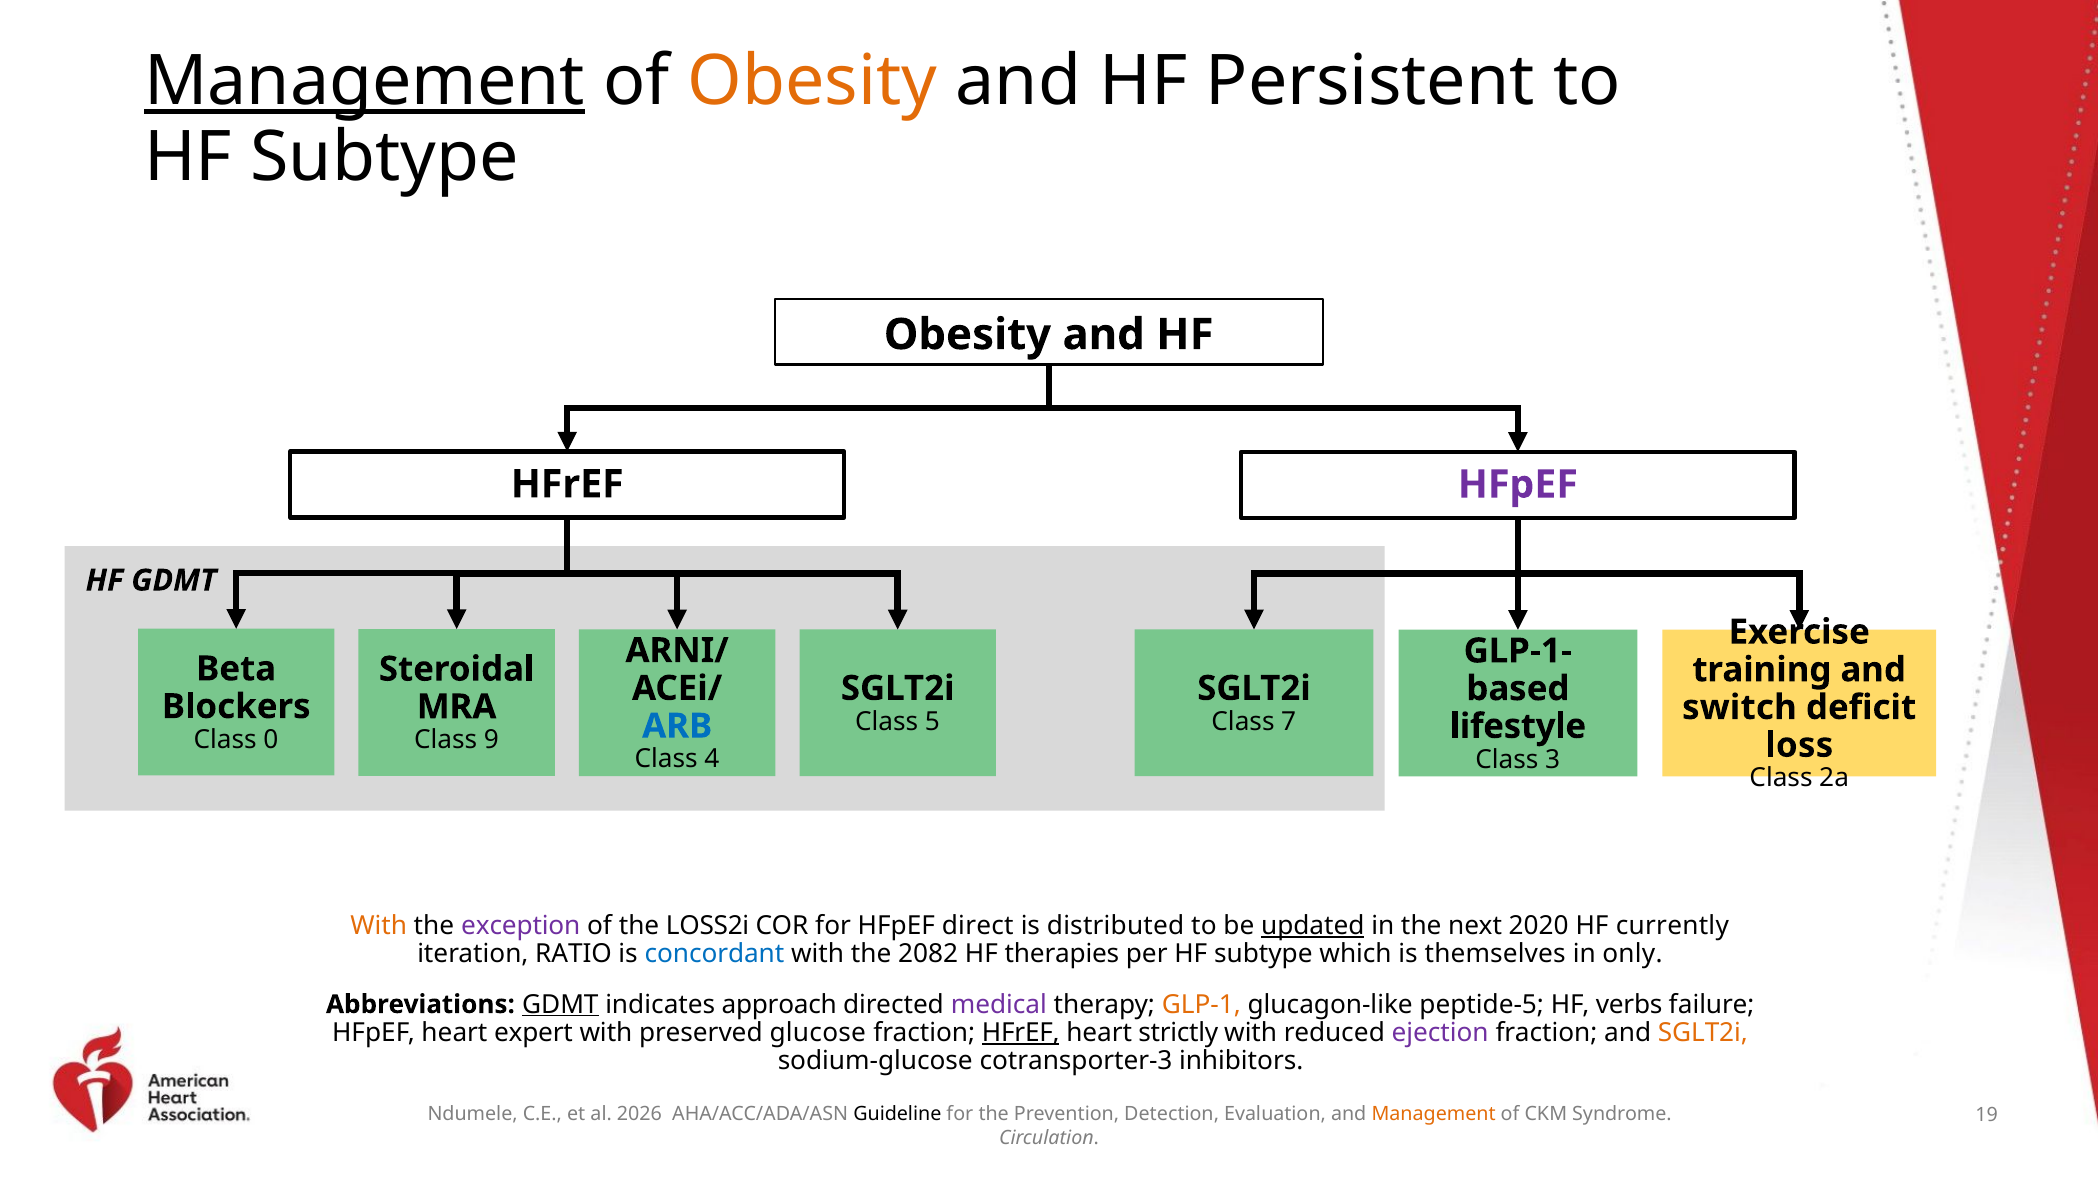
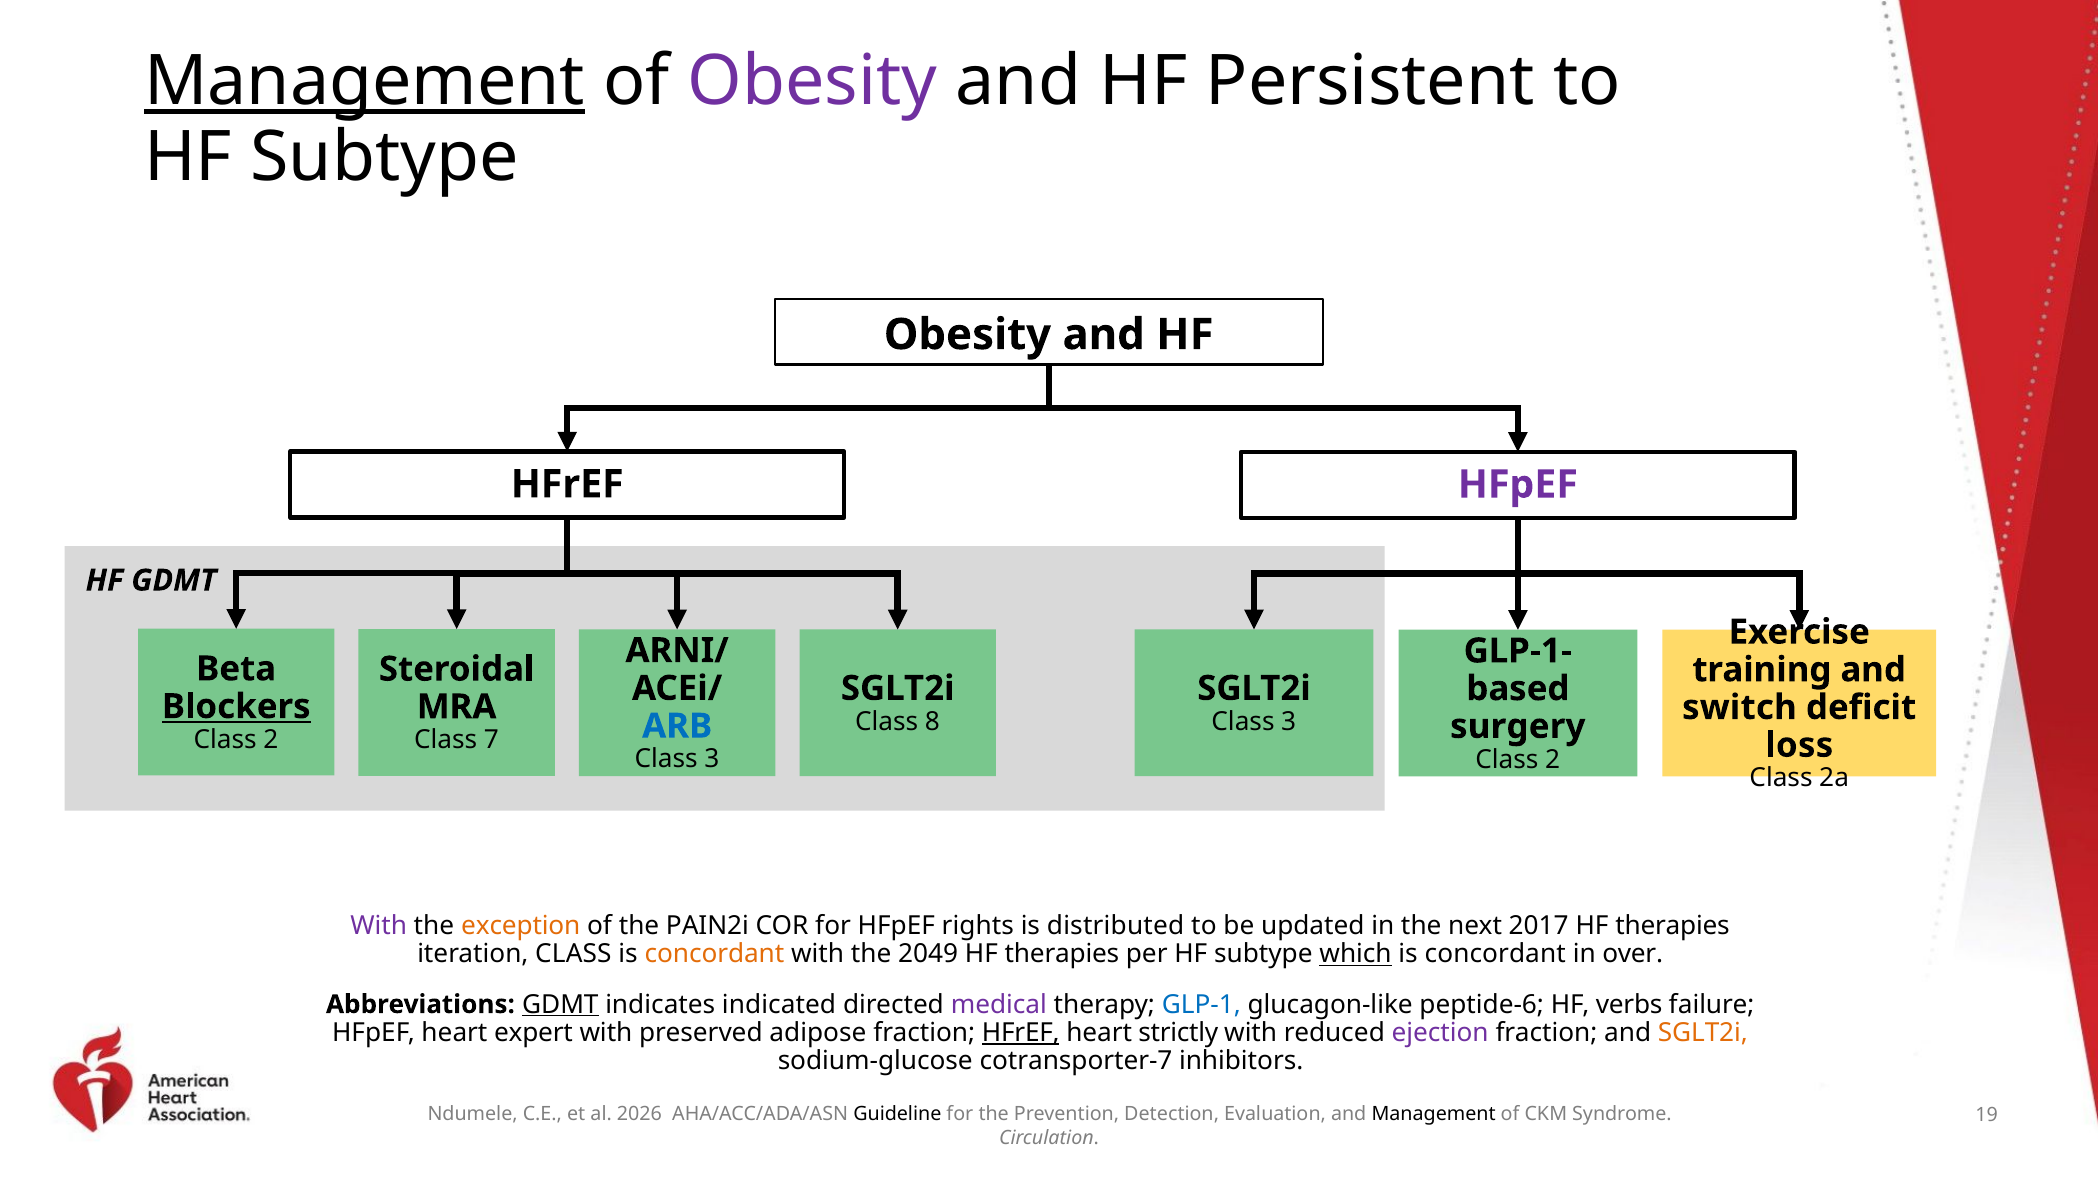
Obesity at (813, 81) colour: orange -> purple
Blockers underline: none -> present
5: 5 -> 8
7 at (1289, 722): 7 -> 3
lifestyle: lifestyle -> surgery
0 at (271, 740): 0 -> 2
9: 9 -> 7
4 at (712, 759): 4 -> 3
3 at (1553, 760): 3 -> 2
With at (379, 926) colour: orange -> purple
exception colour: purple -> orange
LOSS2i: LOSS2i -> PAIN2i
direct: direct -> rights
updated underline: present -> none
2020: 2020 -> 2017
currently at (1672, 926): currently -> therapies
iteration RATIO: RATIO -> CLASS
concordant at (714, 954) colour: blue -> orange
2082: 2082 -> 2049
which underline: none -> present
themselves at (1495, 954): themselves -> concordant
only: only -> over
approach: approach -> indicated
GLP-1 colour: orange -> blue
peptide-5: peptide-5 -> peptide-6
glucose: glucose -> adipose
cotransporter-3: cotransporter-3 -> cotransporter-7
Management at (1434, 1115) colour: orange -> black
